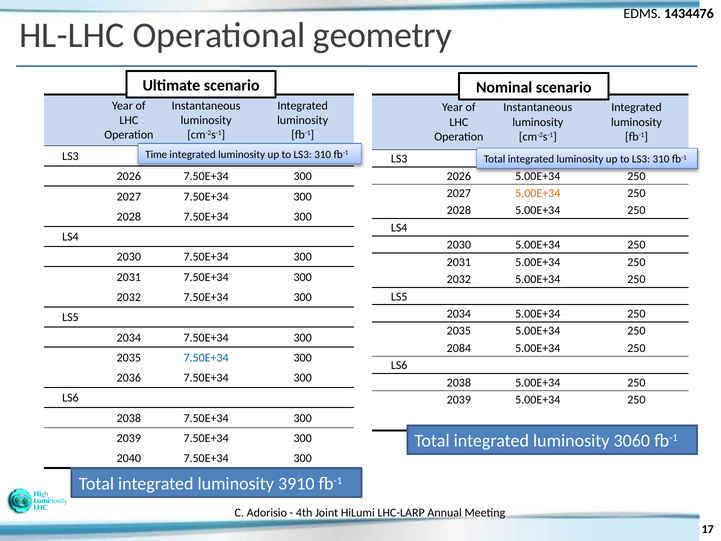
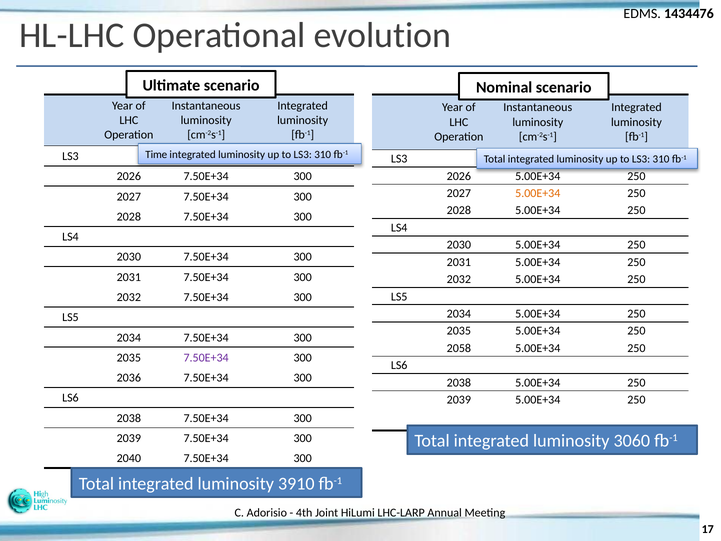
geometry: geometry -> evolution
2084: 2084 -> 2058
7.50E+34 at (206, 358) colour: blue -> purple
